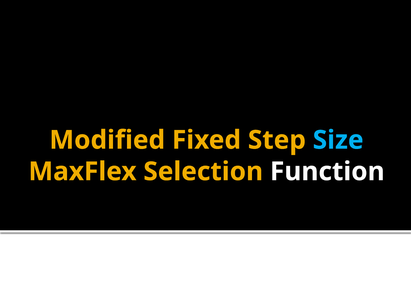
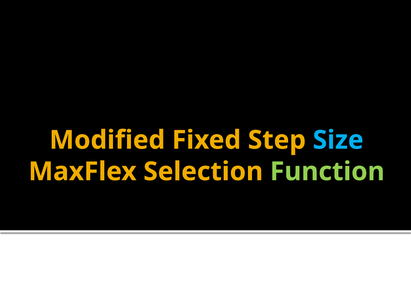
Function colour: white -> light green
